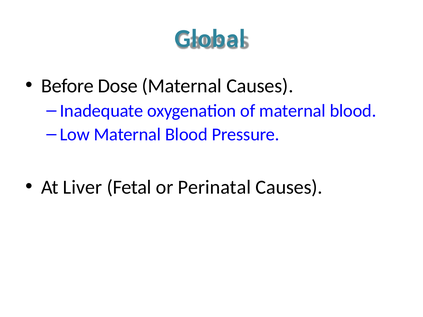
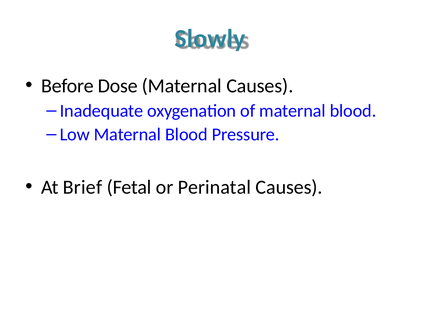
Global: Global -> Slowly
Liver: Liver -> Brief
